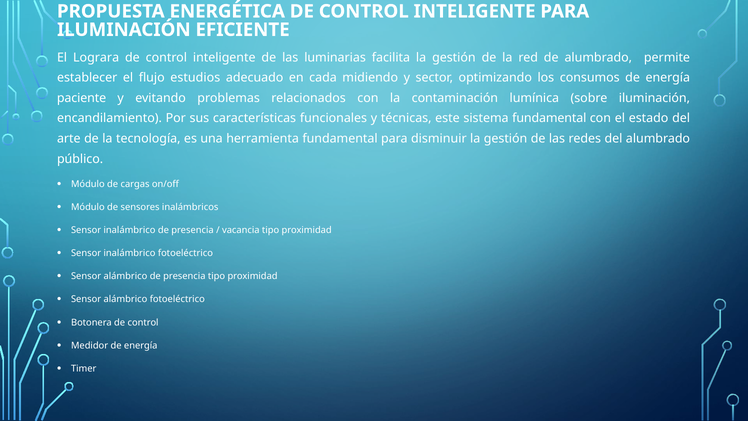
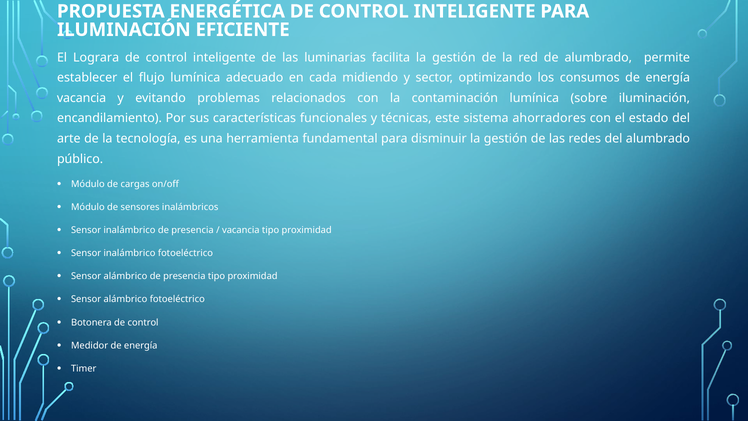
flujo estudios: estudios -> lumínica
paciente at (82, 98): paciente -> vacancia
sistema fundamental: fundamental -> ahorradores
